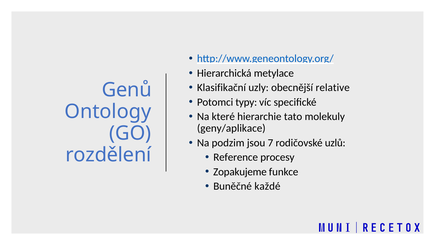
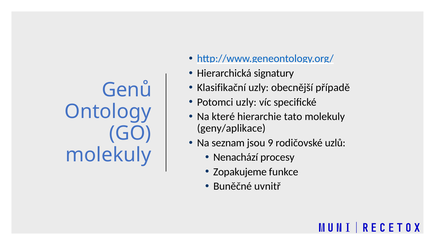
metylace: metylace -> signatury
relative: relative -> případě
Potomci typy: typy -> uzly
podzim: podzim -> seznam
7: 7 -> 9
rozdělení at (108, 155): rozdělení -> molekuly
Reference: Reference -> Nenachází
každé: každé -> uvnitř
